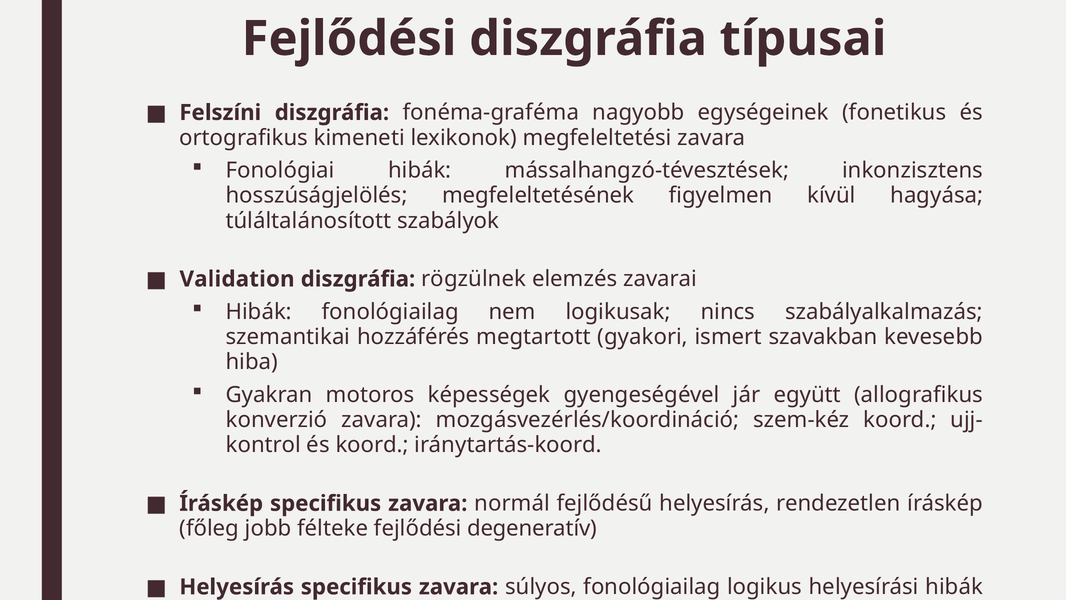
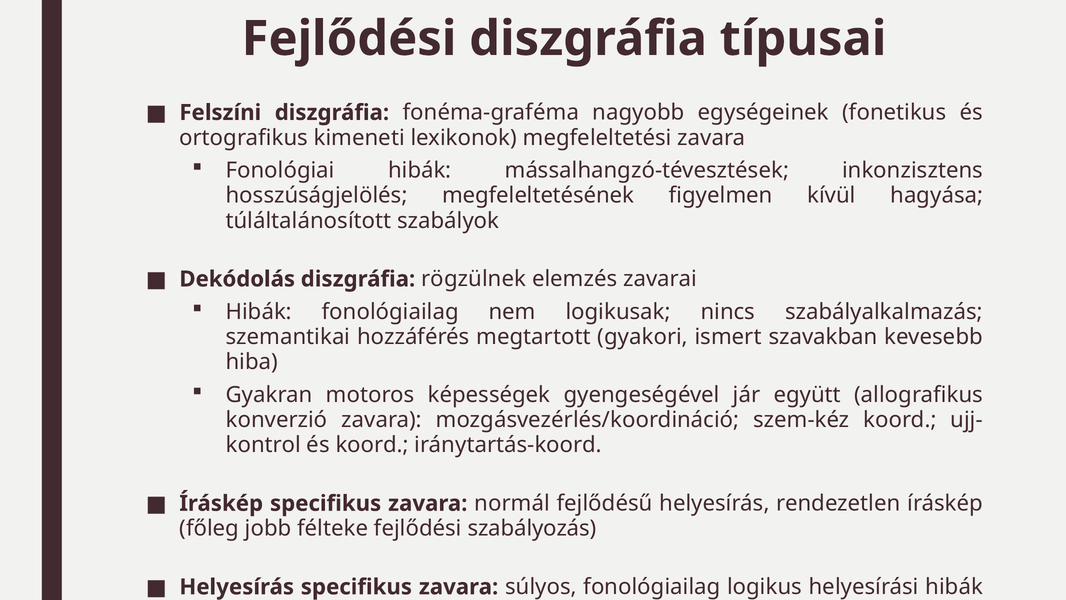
Validation: Validation -> Dekódolás
degeneratív: degeneratív -> szabályozás
